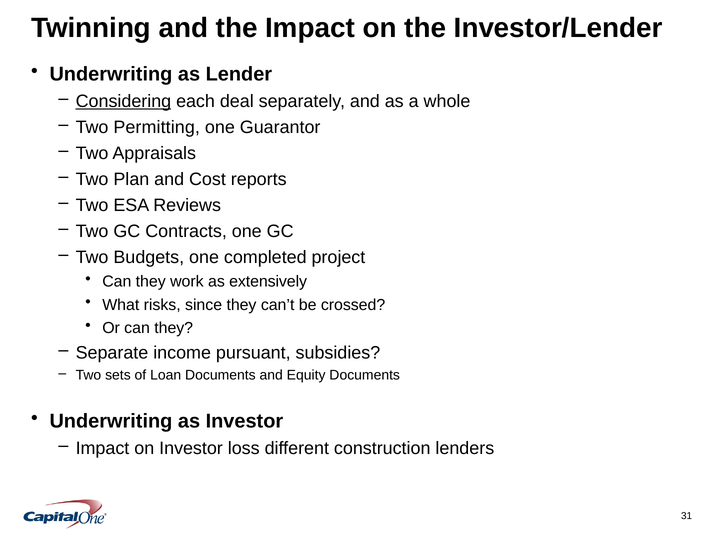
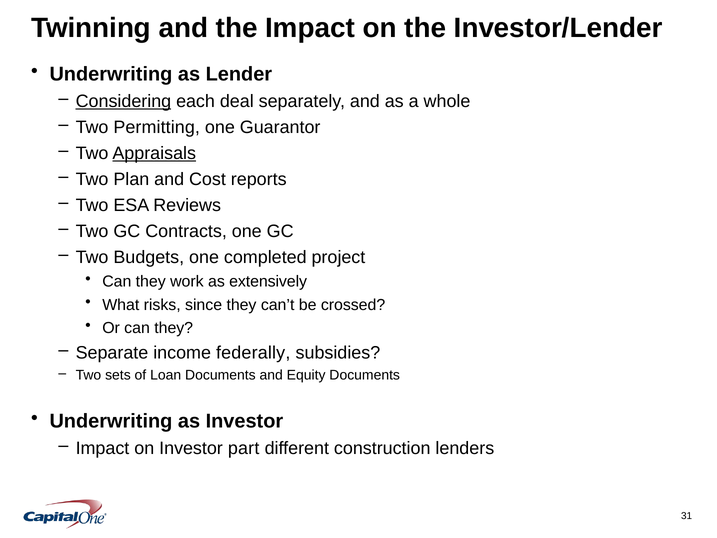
Appraisals underline: none -> present
pursuant: pursuant -> federally
loss: loss -> part
